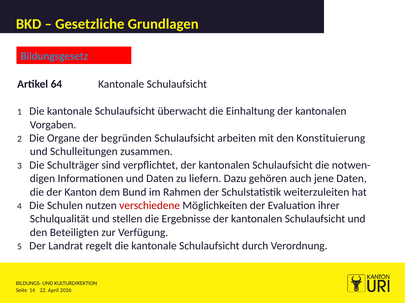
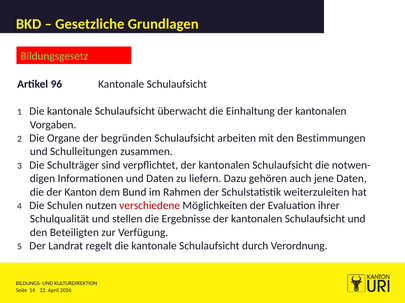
Bildungsgesetz colour: light blue -> light green
64: 64 -> 96
Konstituierung: Konstituierung -> Bestimmungen
